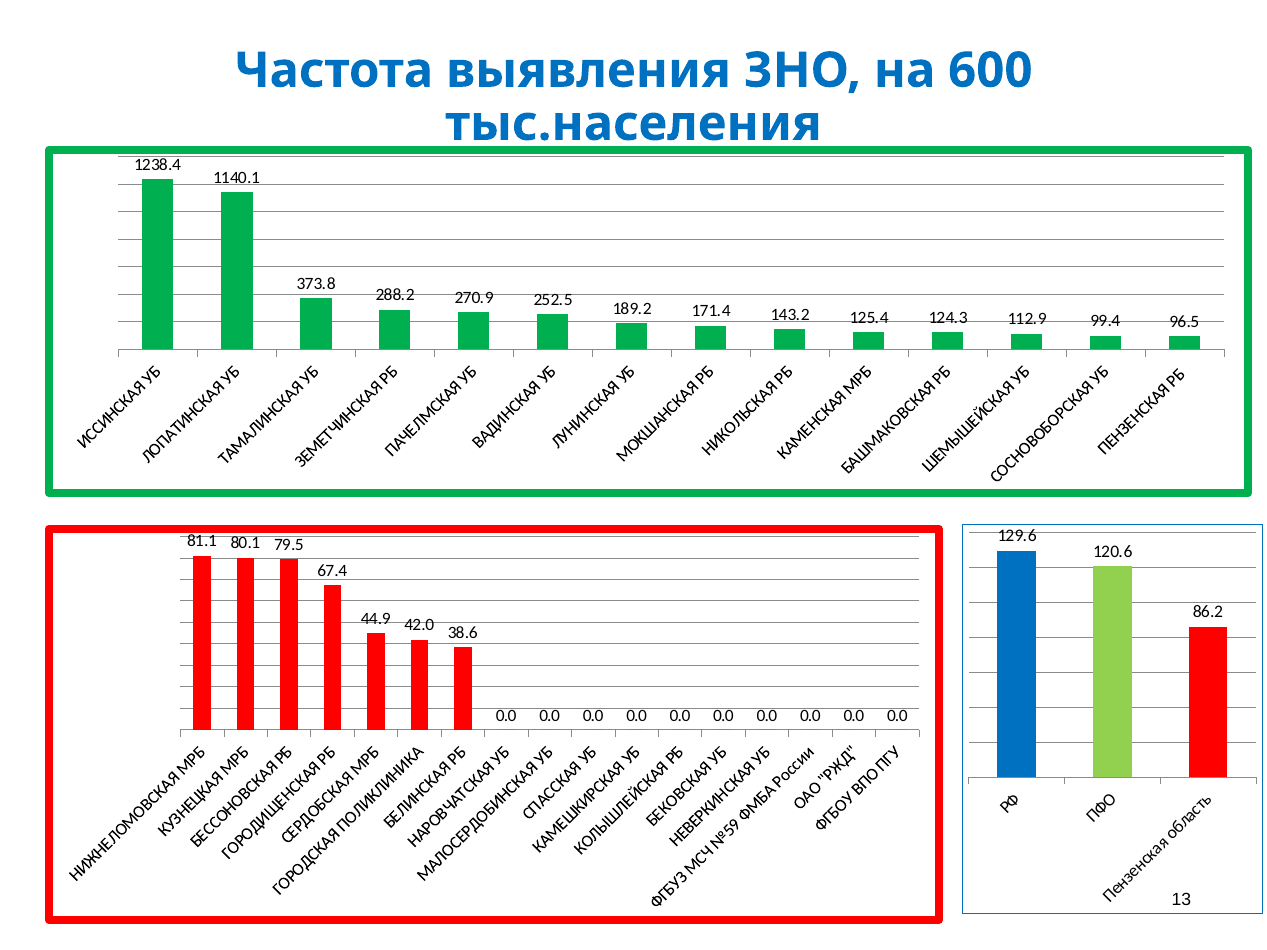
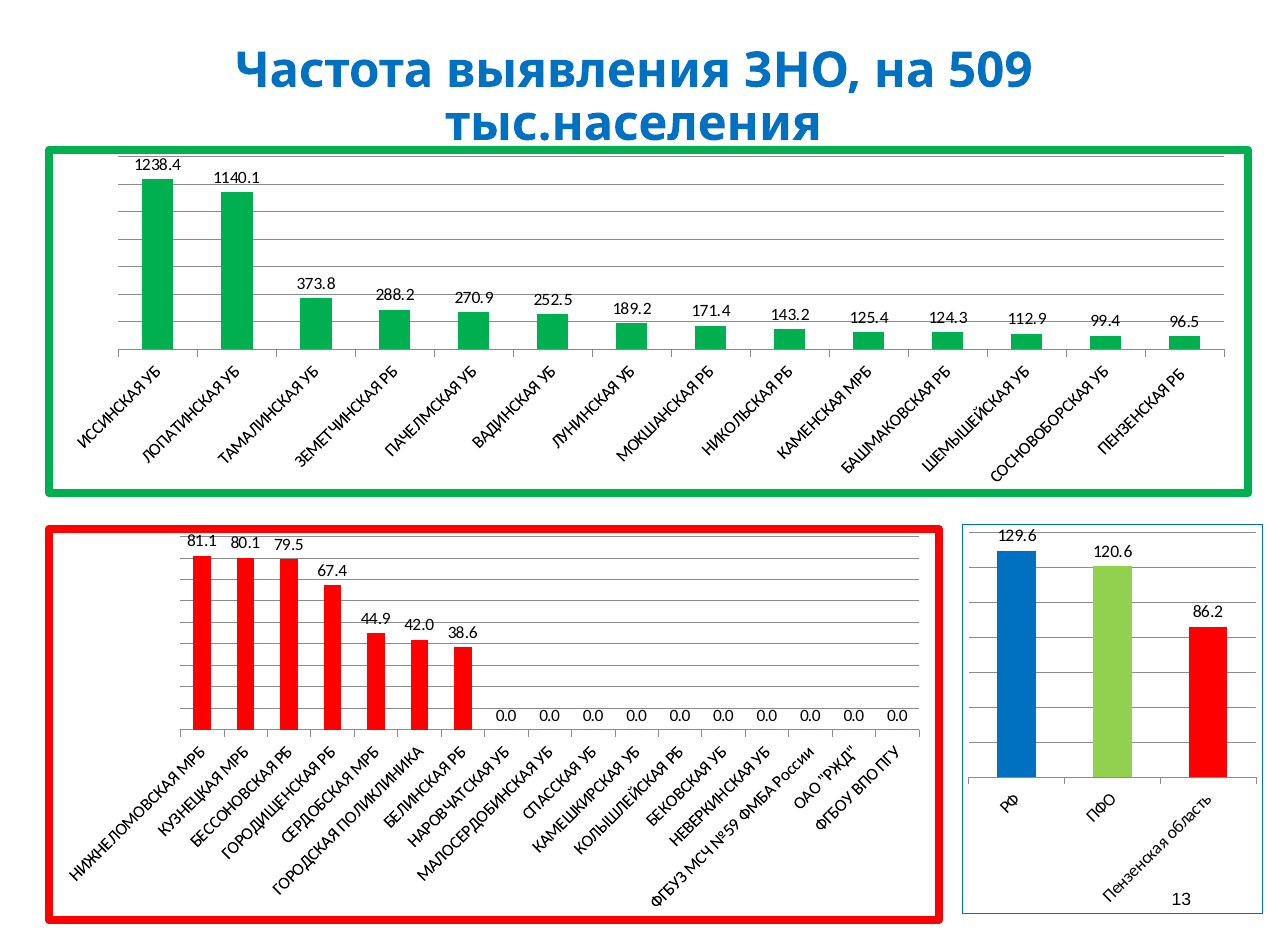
600: 600 -> 509
